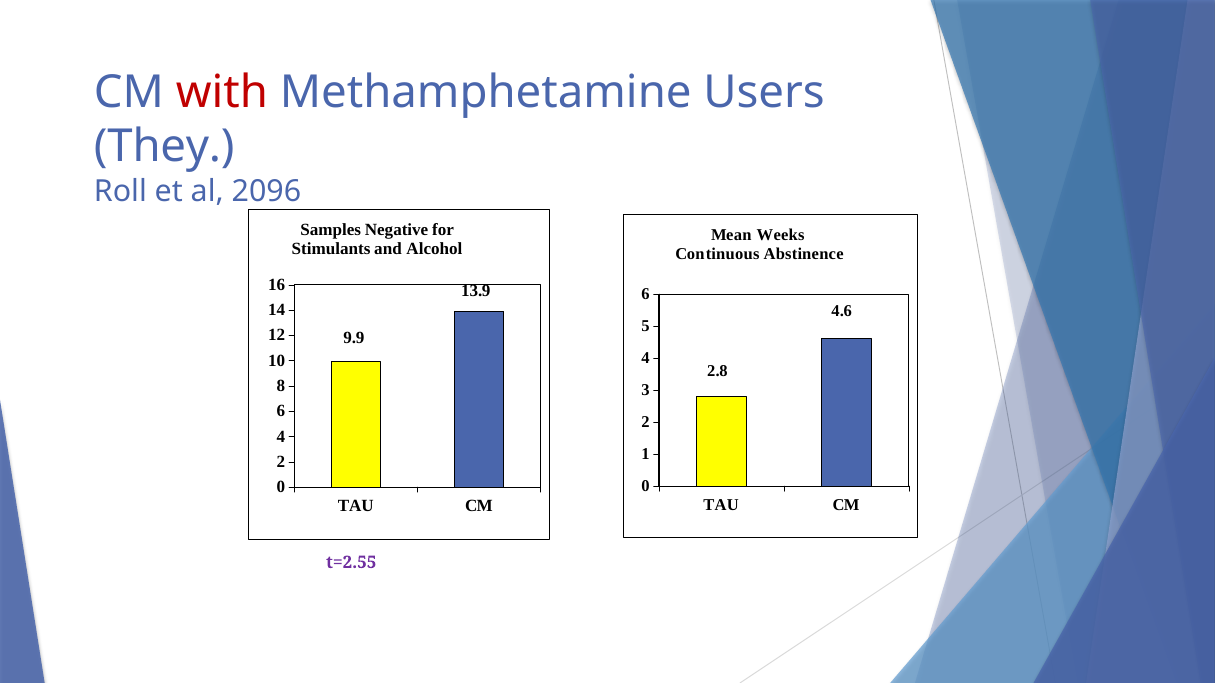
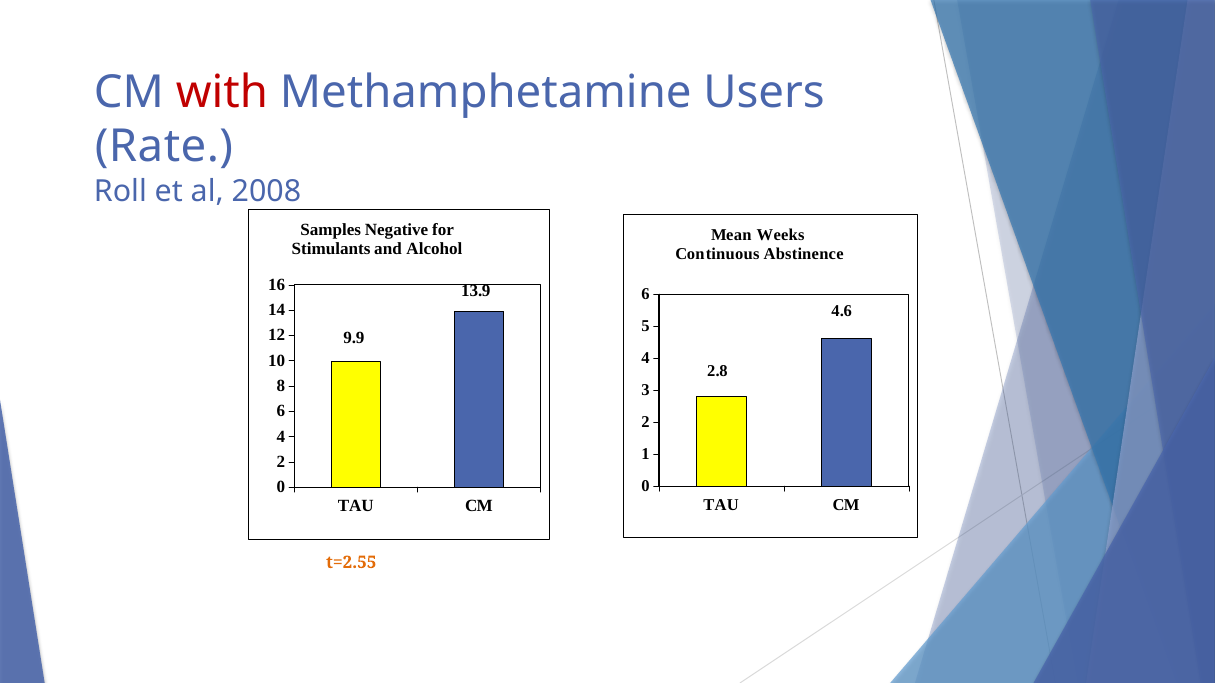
They: They -> Rate
2096: 2096 -> 2008
t=2.55 colour: purple -> orange
